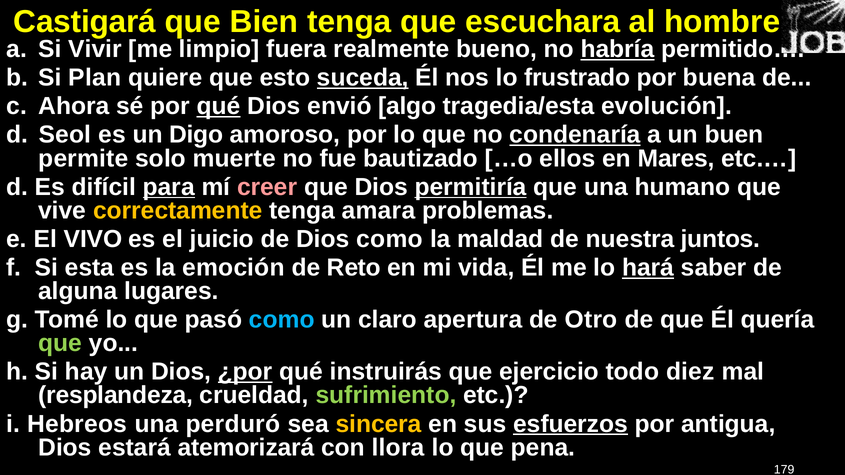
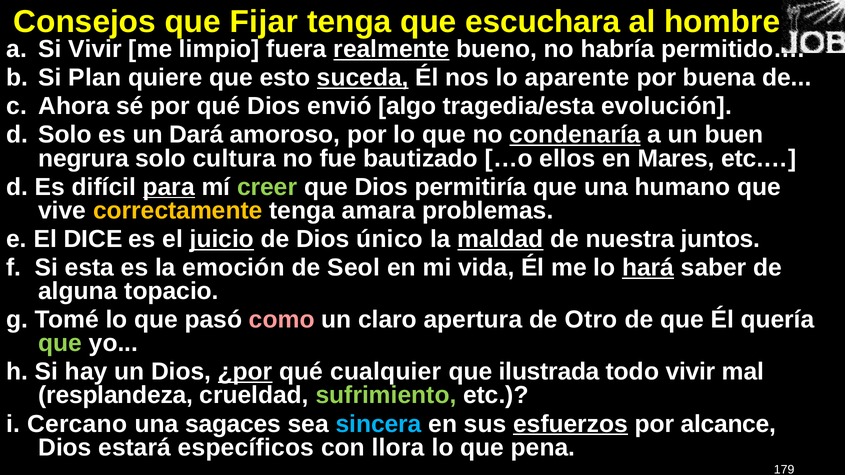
Castigará: Castigará -> Consejos
Bien: Bien -> Fijar
realmente underline: none -> present
habría underline: present -> none
frustrado: frustrado -> aparente
qué at (219, 106) underline: present -> none
d Seol: Seol -> Solo
Digo: Digo -> Dará
permite: permite -> negrura
muerte: muerte -> cultura
creer colour: pink -> light green
permitiría underline: present -> none
VIVO: VIVO -> DICE
juicio underline: none -> present
Dios como: como -> único
maldad underline: none -> present
Reto: Reto -> Seol
lugares: lugares -> topacio
como at (282, 320) colour: light blue -> pink
instruirás: instruirás -> cualquier
ejercicio: ejercicio -> ilustrada
todo diez: diez -> vivir
Hebreos: Hebreos -> Cercano
perduró: perduró -> sagaces
sincera colour: yellow -> light blue
antigua: antigua -> alcance
atemorizará: atemorizará -> específicos
